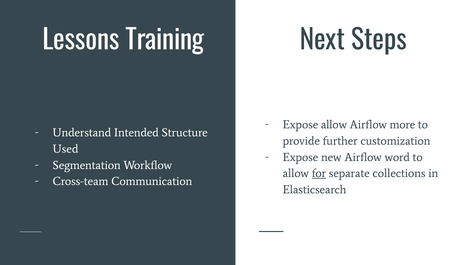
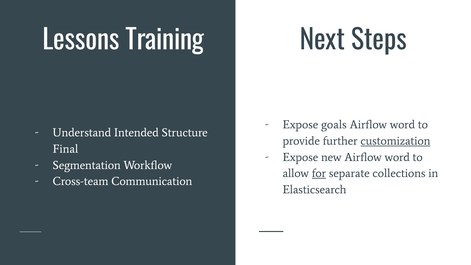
Expose allow: allow -> goals
more at (402, 125): more -> word
customization underline: none -> present
Used: Used -> Final
